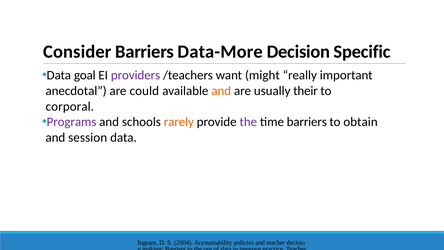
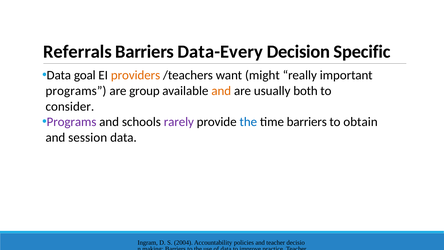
Consider: Consider -> Referrals
Data-More: Data-More -> Data-Every
providers colour: purple -> orange
anecdotal at (76, 91): anecdotal -> programs
could: could -> group
their: their -> both
corporal: corporal -> consider
rarely colour: orange -> purple
the at (248, 122) colour: purple -> blue
